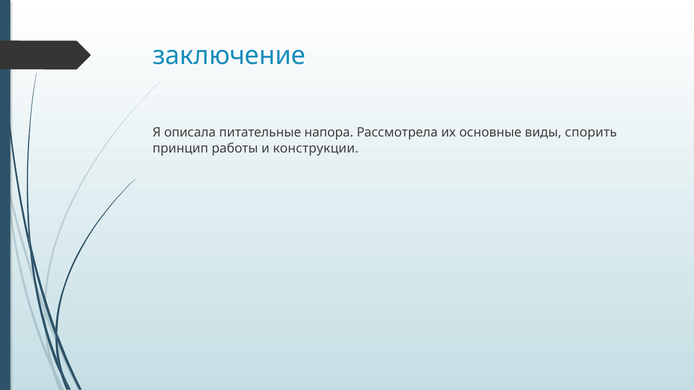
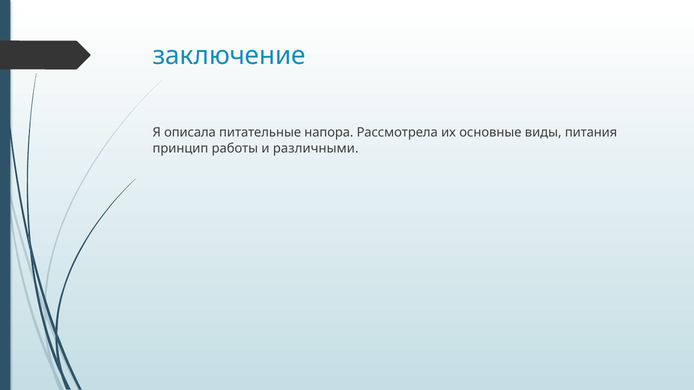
спорить: спорить -> питания
конструкции: конструкции -> различными
